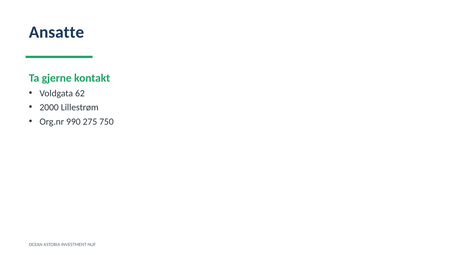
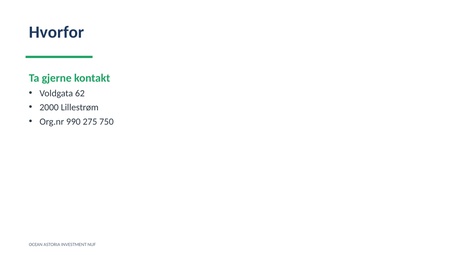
Ansatte: Ansatte -> Hvorfor
